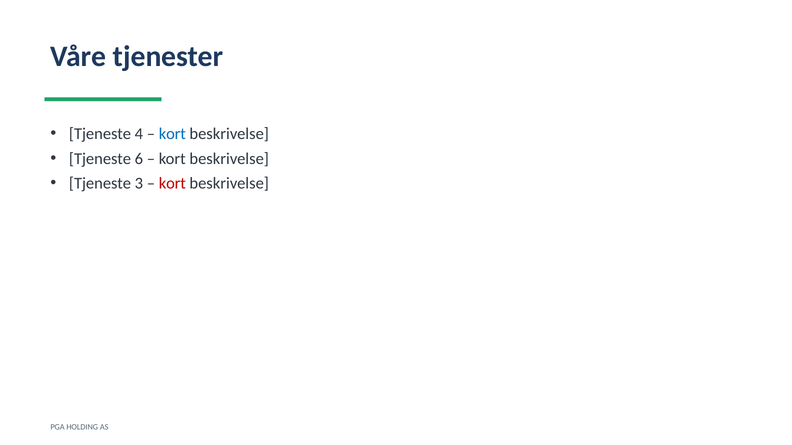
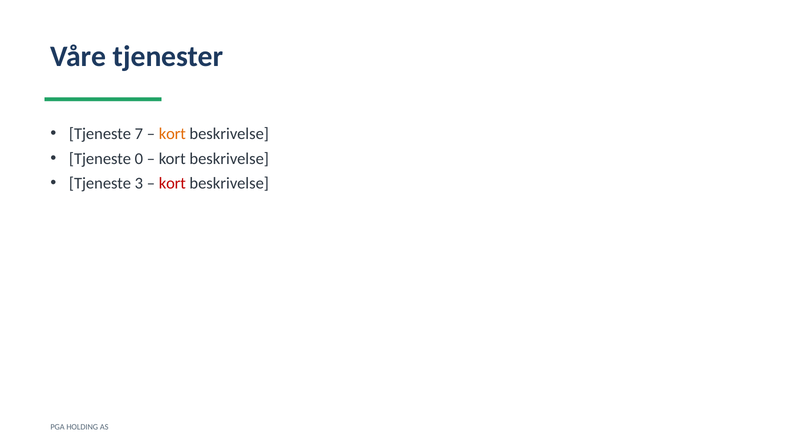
4: 4 -> 7
kort at (172, 134) colour: blue -> orange
6: 6 -> 0
